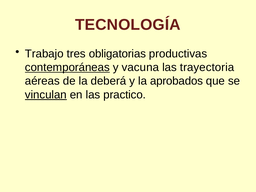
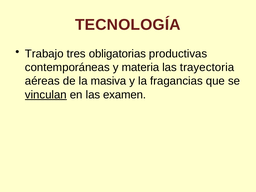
contemporáneas underline: present -> none
vacuna: vacuna -> materia
deberá: deberá -> masiva
aprobados: aprobados -> fragancias
practico: practico -> examen
